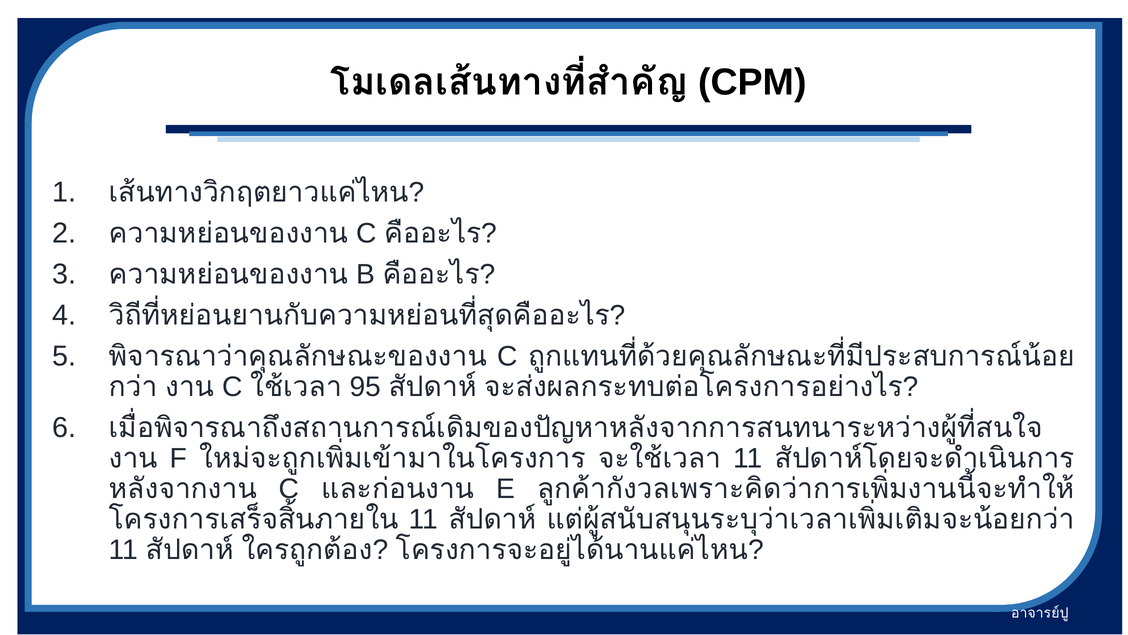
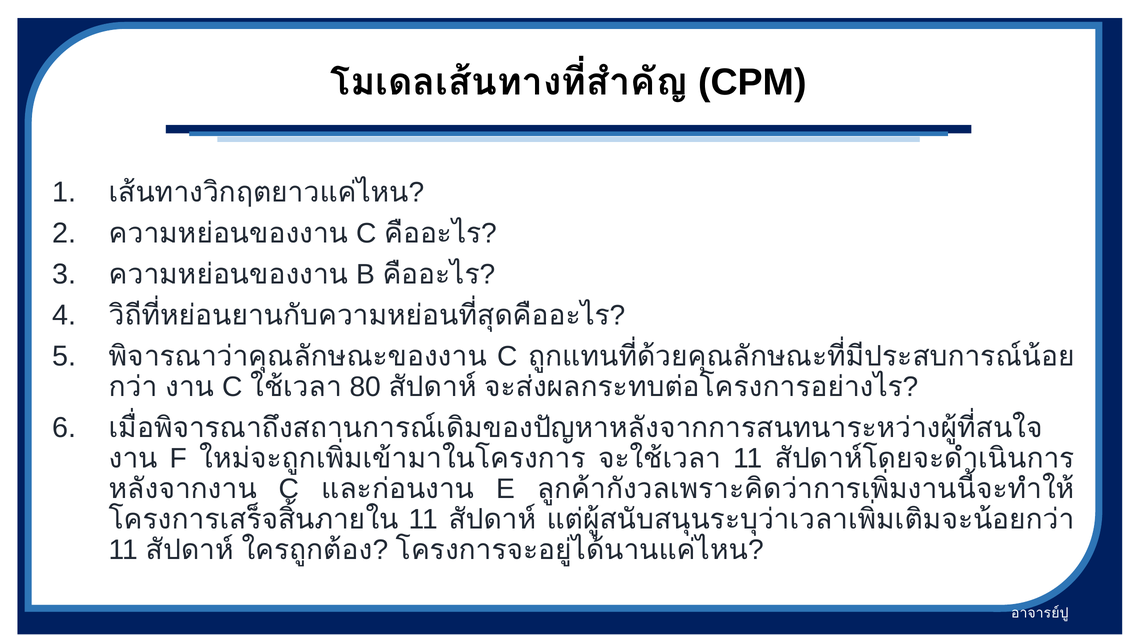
95: 95 -> 80
